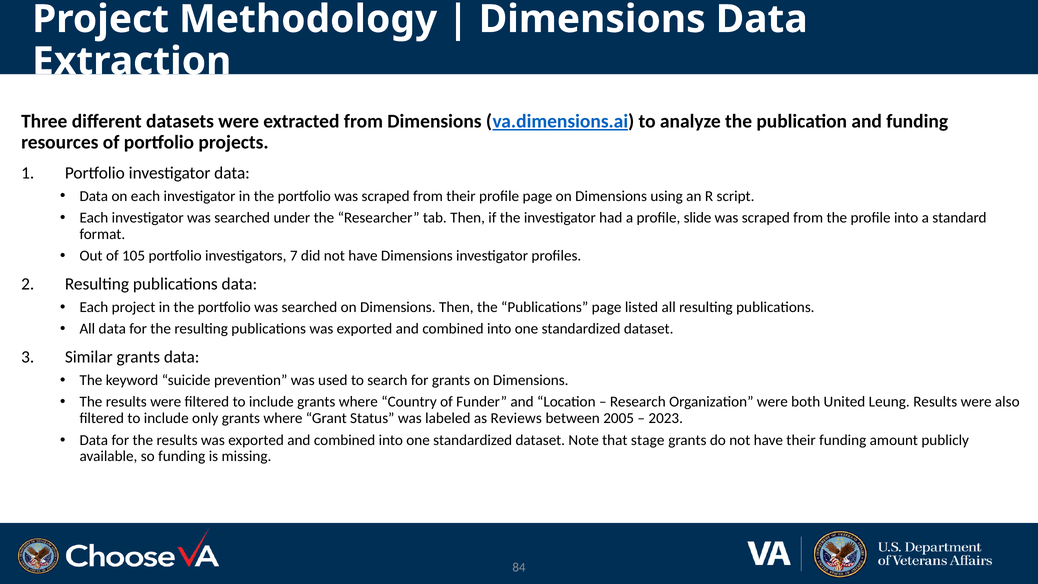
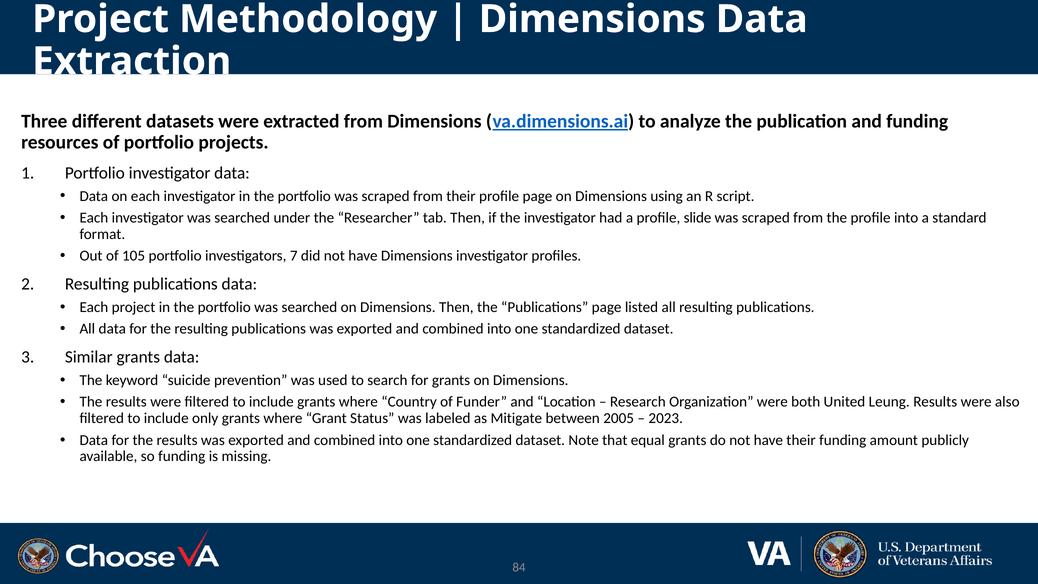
Reviews: Reviews -> Mitigate
stage: stage -> equal
